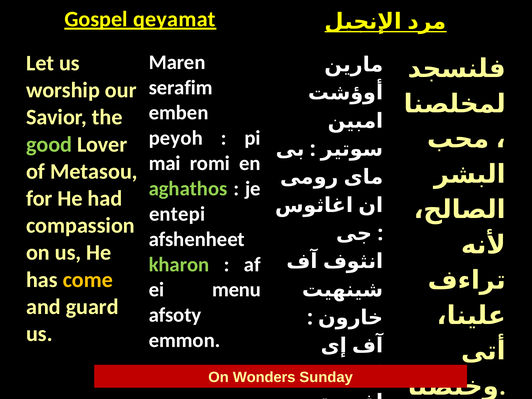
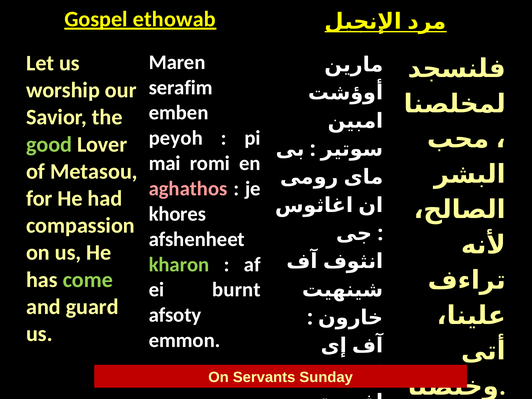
qeyamat: qeyamat -> ethowab
aghathos colour: light green -> pink
entepi: entepi -> khores
come colour: yellow -> light green
menu: menu -> burnt
Wonders: Wonders -> Servants
